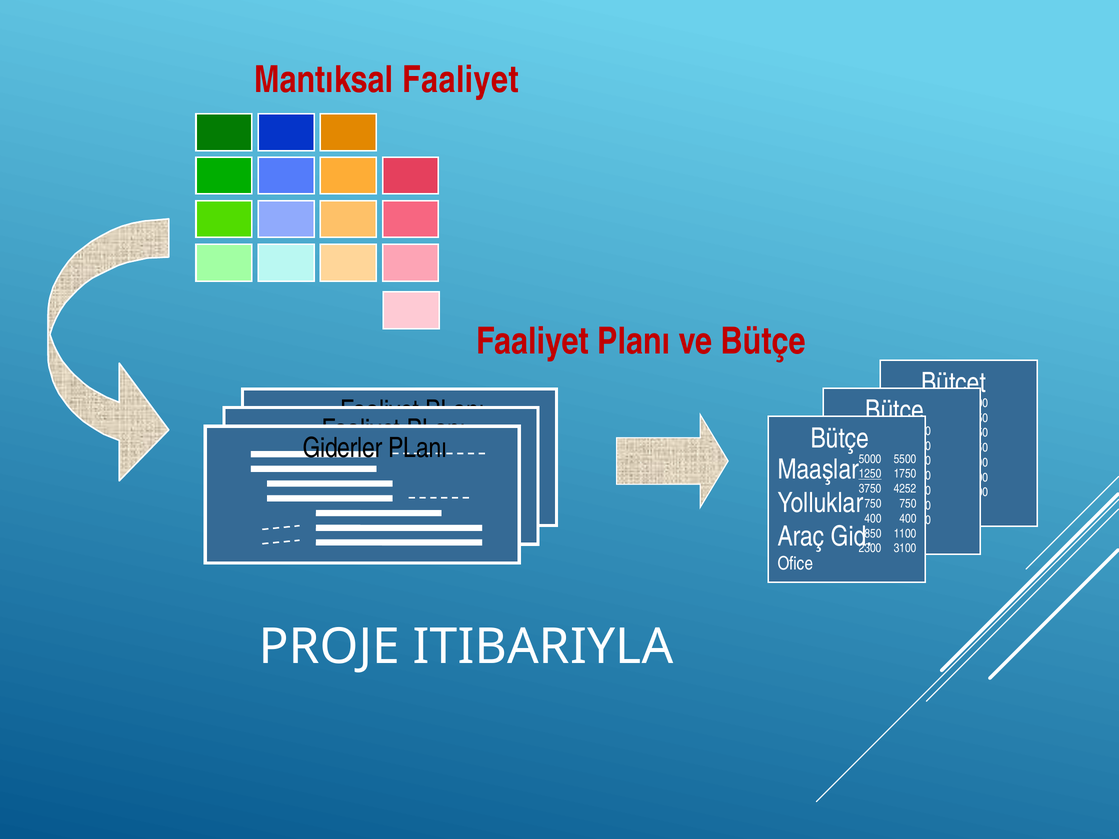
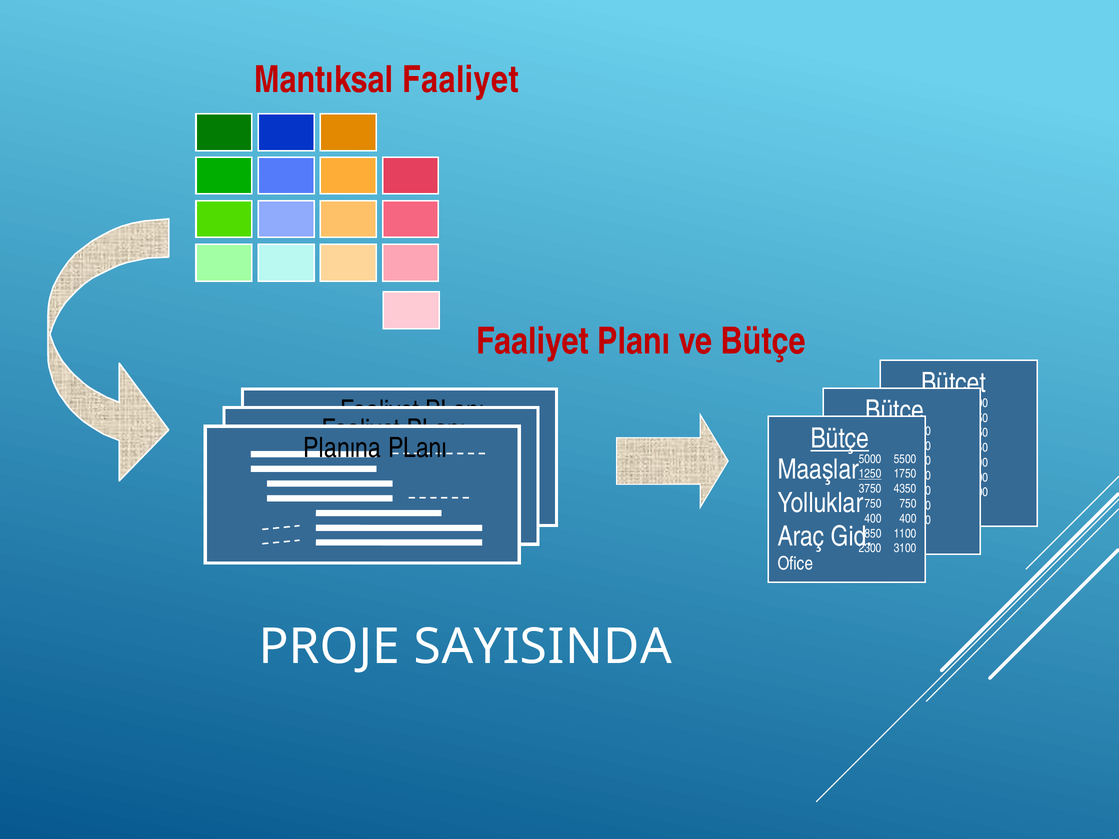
Bütçe at (840, 439) underline: none -> present
Giderler: Giderler -> Planına
4252: 4252 -> 4350
ITIBARIYLA: ITIBARIYLA -> SAYISINDA
